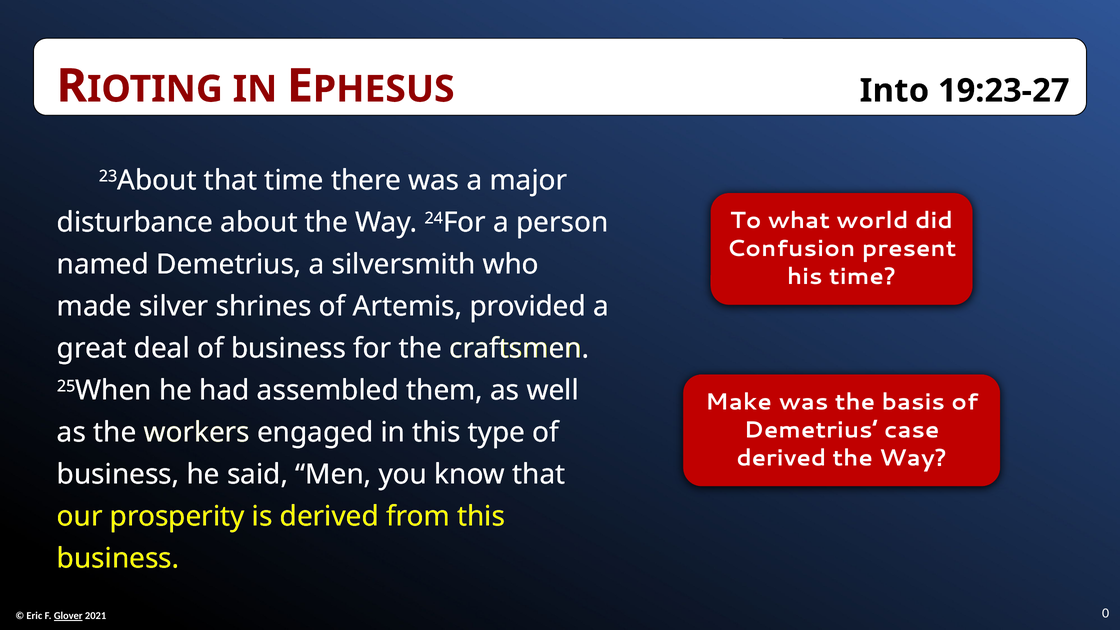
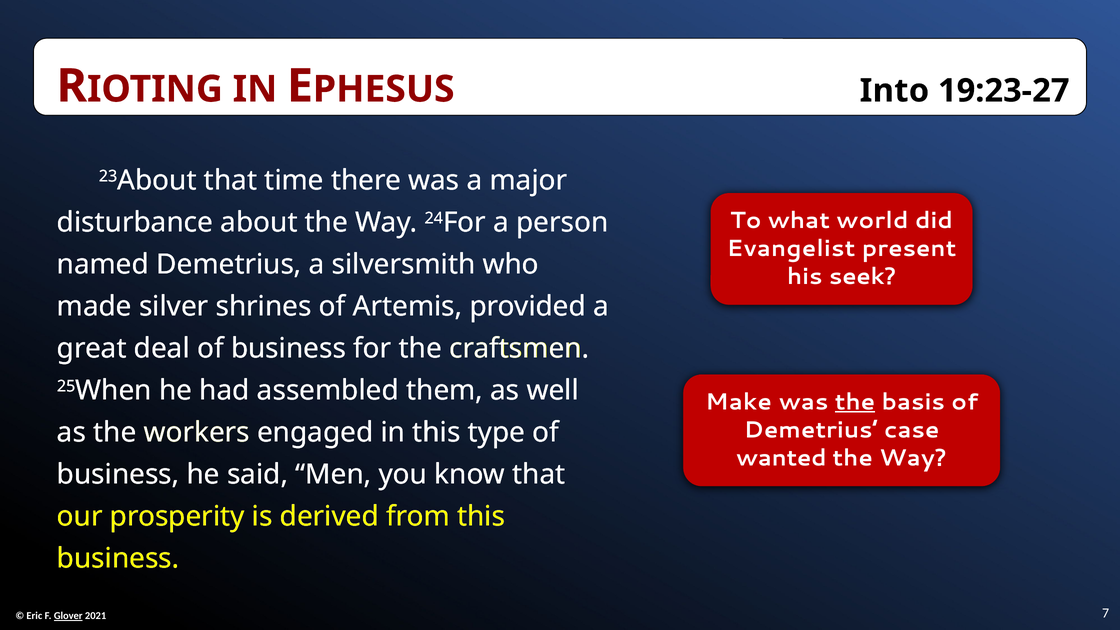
Confusion: Confusion -> Evangelist
his time: time -> seek
the at (855, 402) underline: none -> present
derived at (781, 458): derived -> wanted
0: 0 -> 7
